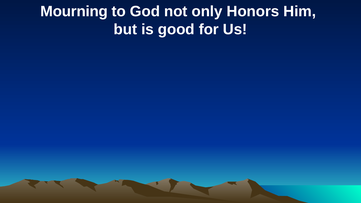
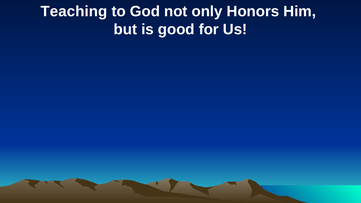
Mourning: Mourning -> Teaching
